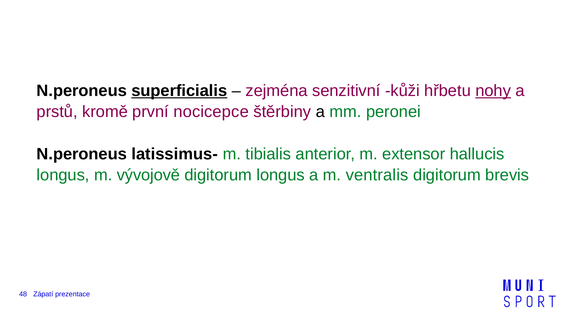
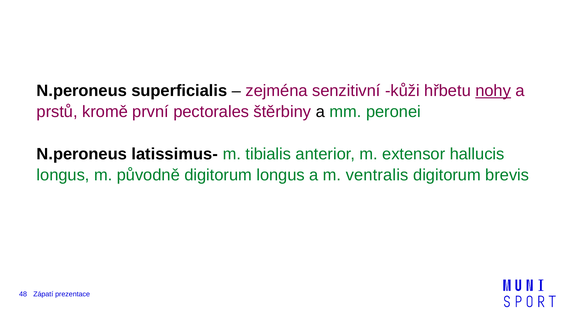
superficialis underline: present -> none
nocicepce: nocicepce -> pectorales
vývojově: vývojově -> původně
